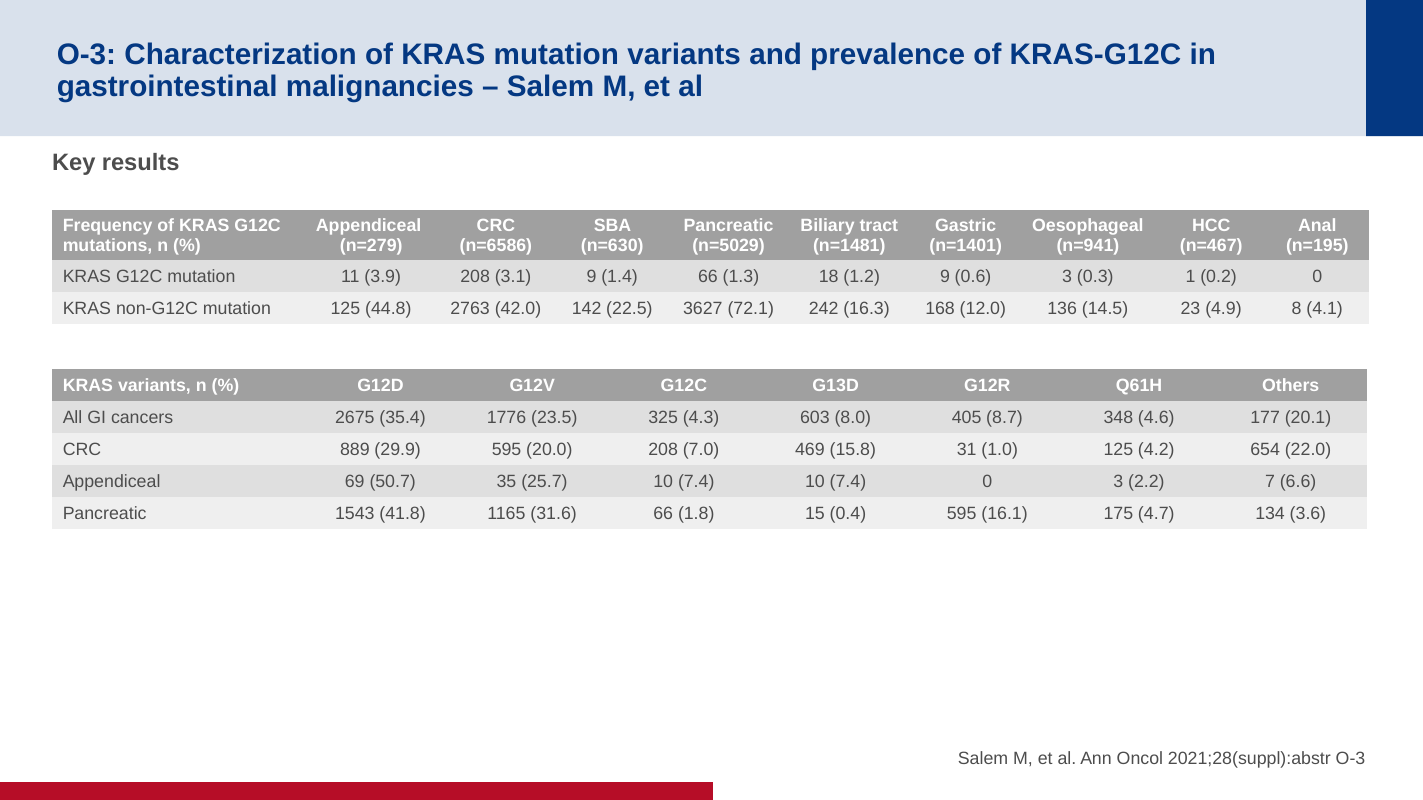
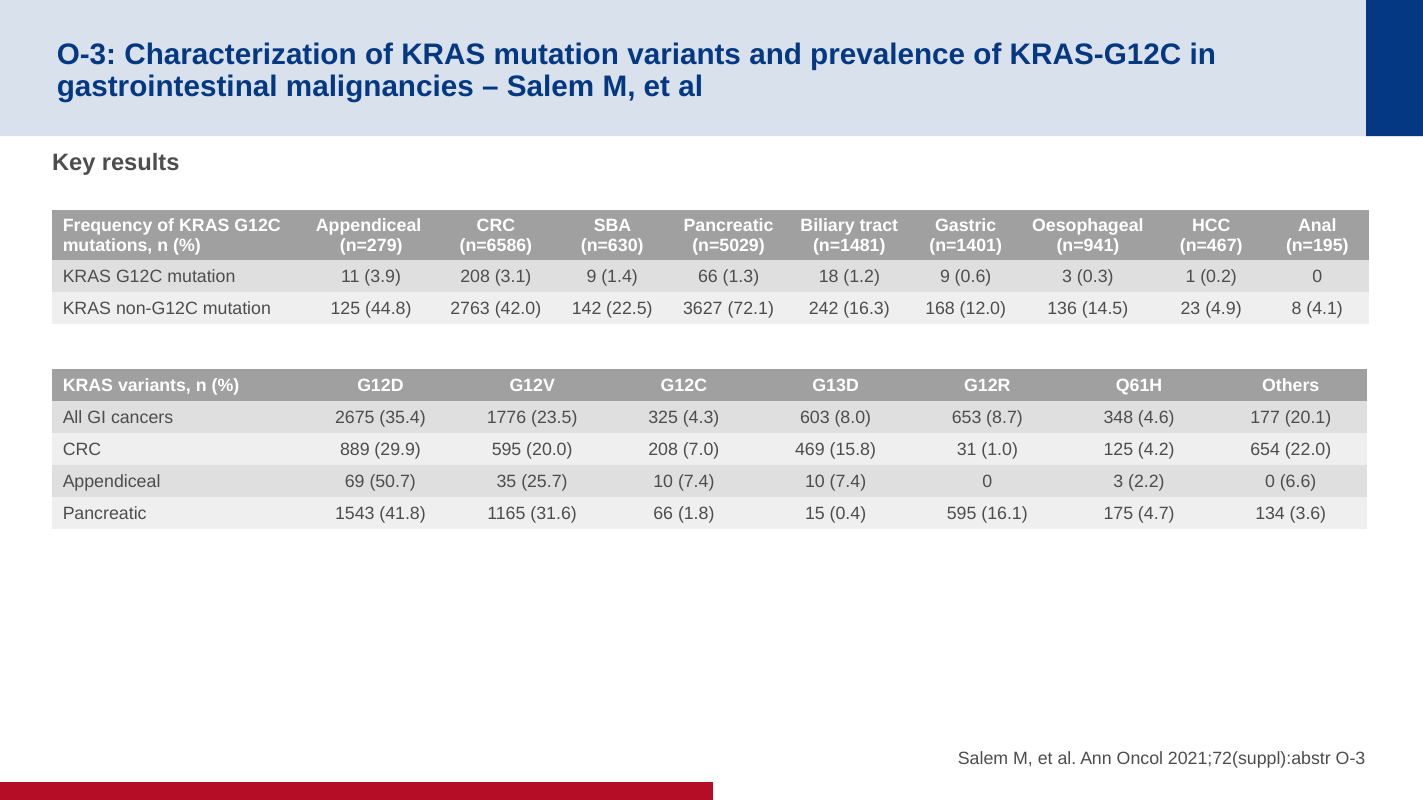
405: 405 -> 653
2.2 7: 7 -> 0
2021;28(suppl):abstr: 2021;28(suppl):abstr -> 2021;72(suppl):abstr
